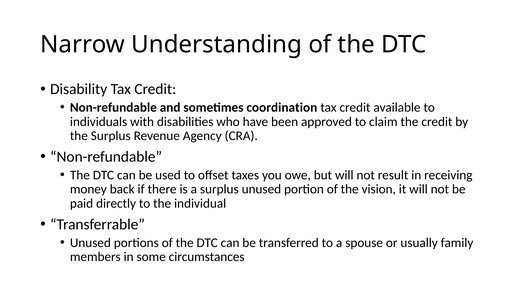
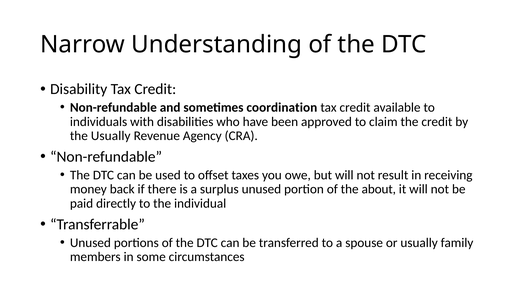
the Surplus: Surplus -> Usually
vision: vision -> about
